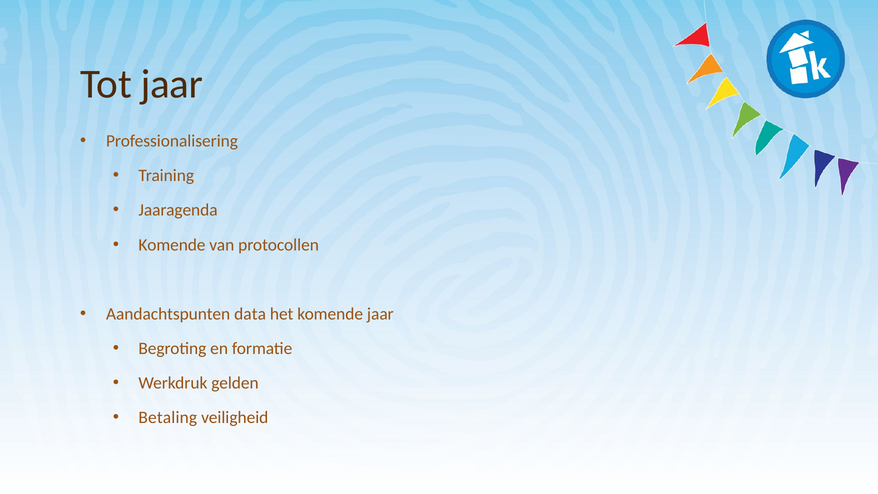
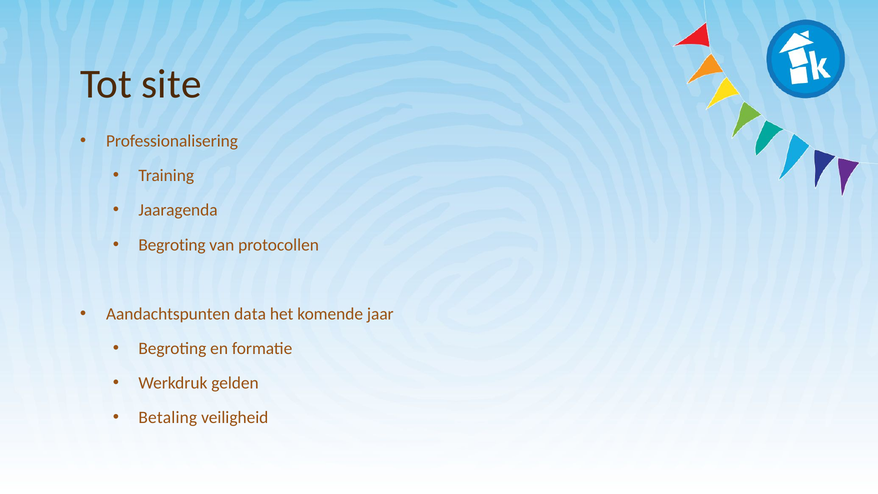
Tot jaar: jaar -> site
Komende at (172, 245): Komende -> Begroting
